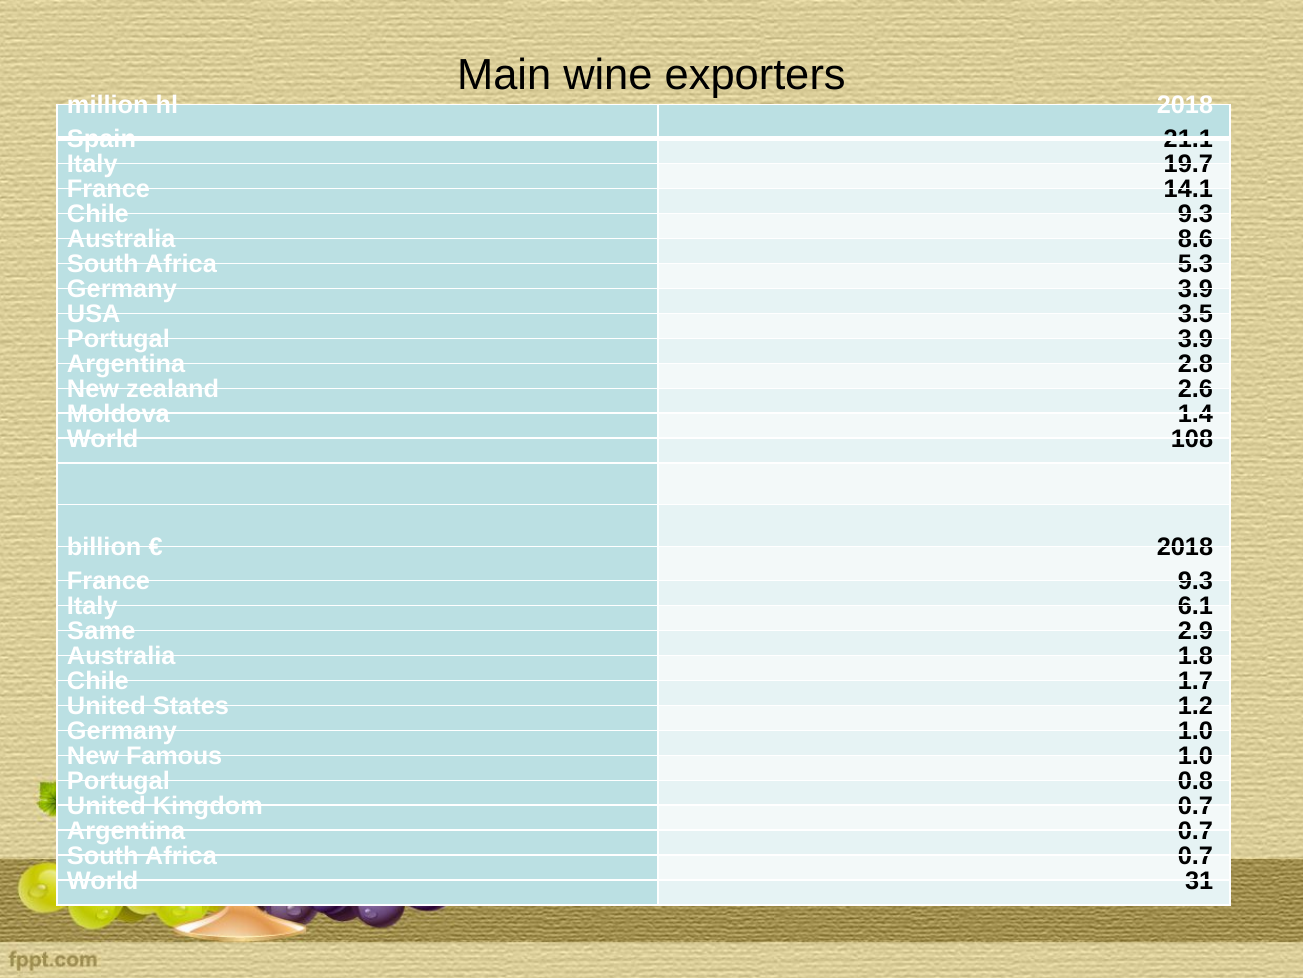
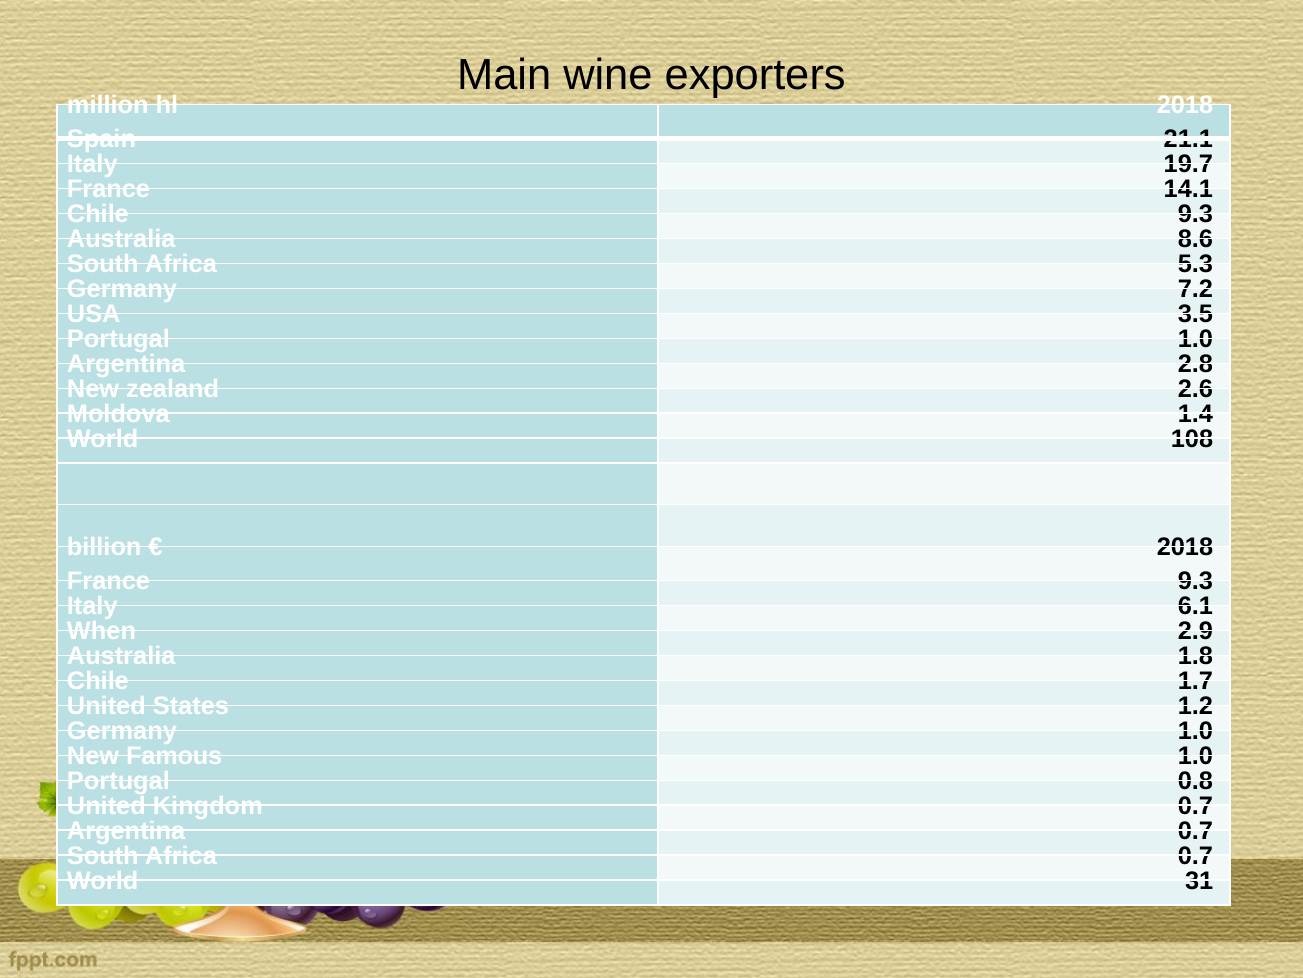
Germany 3.9: 3.9 -> 7.2
Portugal 3.9: 3.9 -> 1.0
Same: Same -> When
